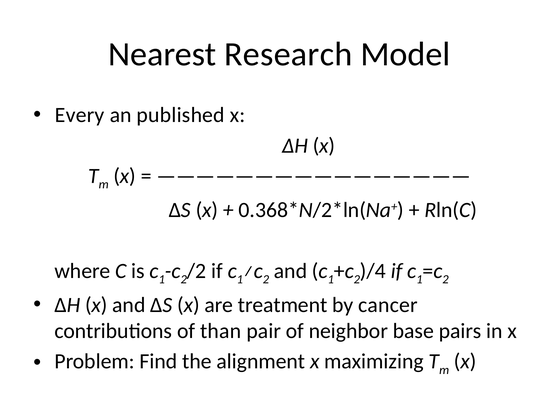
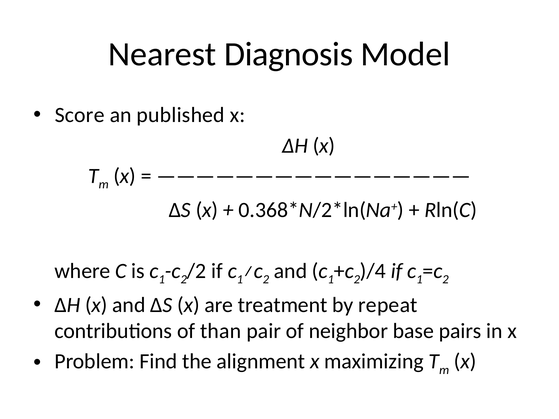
Research: Research -> Diagnosis
Every: Every -> Score
cancer: cancer -> repeat
